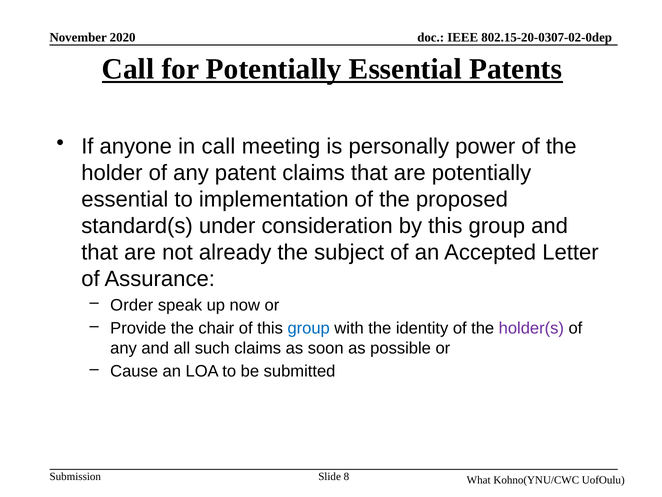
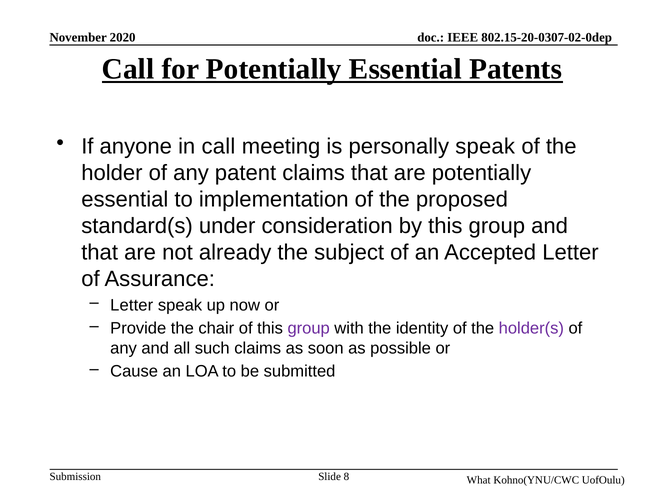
personally power: power -> speak
Order at (132, 305): Order -> Letter
group at (309, 328) colour: blue -> purple
